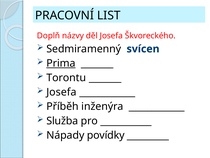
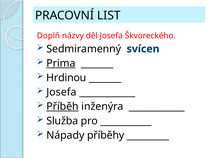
Torontu: Torontu -> Hrdinou
Příběh underline: none -> present
povídky: povídky -> příběhy
